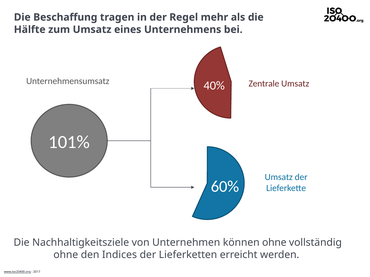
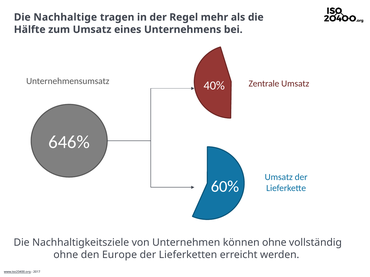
Beschaffung: Beschaffung -> Nachhaltige
101%: 101% -> 646%
Indices: Indices -> Europe
